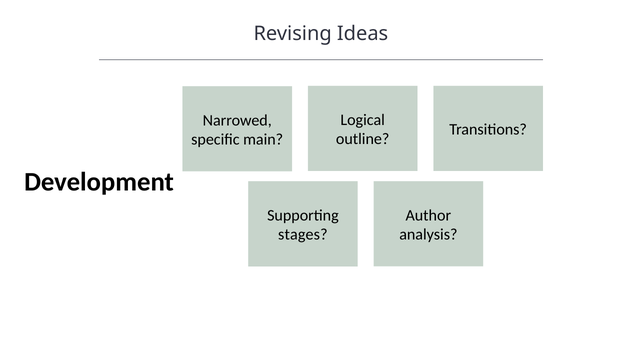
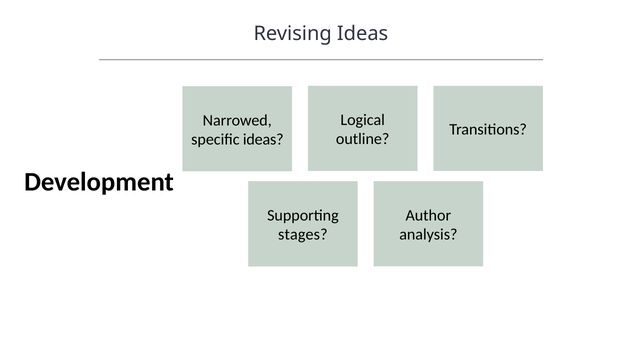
specific main: main -> ideas
